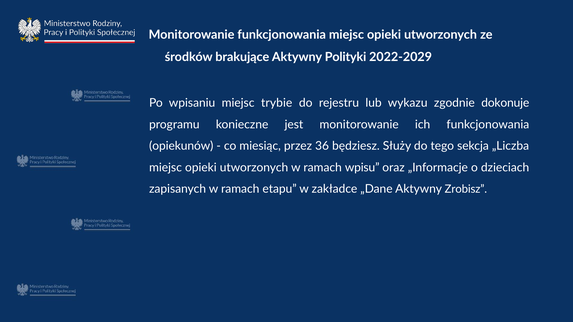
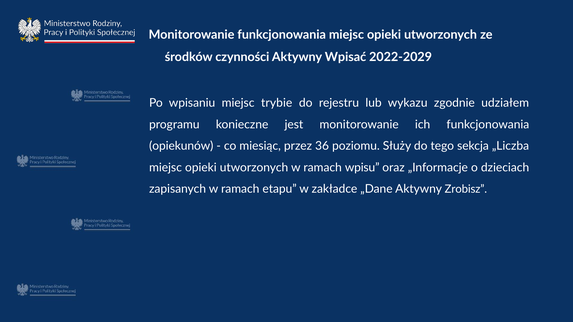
brakujące: brakujące -> czynności
Polityki: Polityki -> Wpisać
dokonuje: dokonuje -> udziałem
będziesz: będziesz -> poziomu
